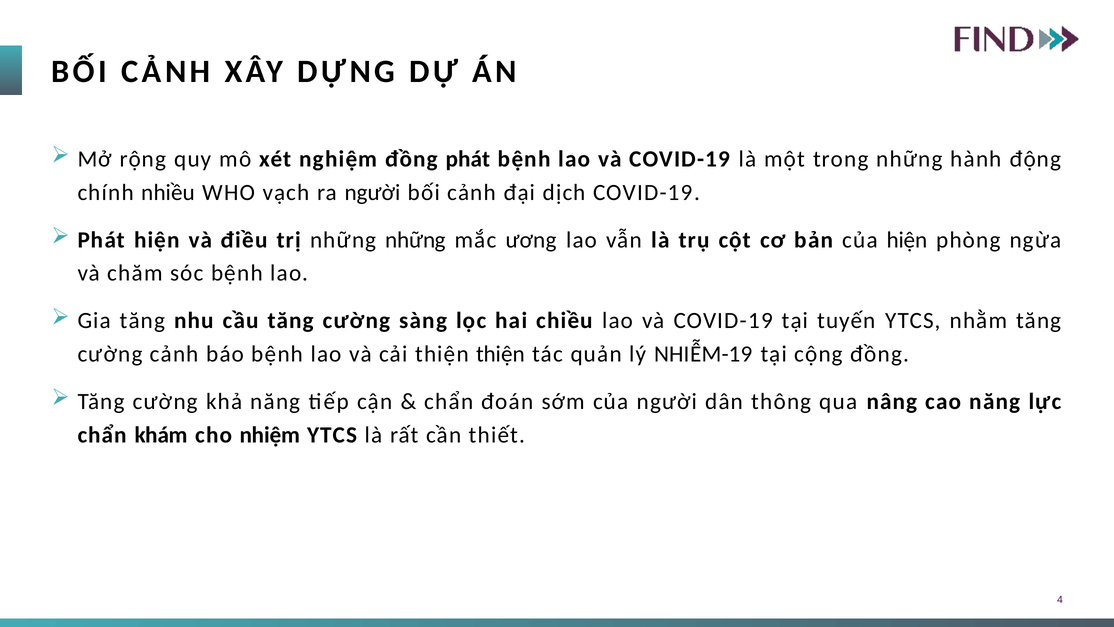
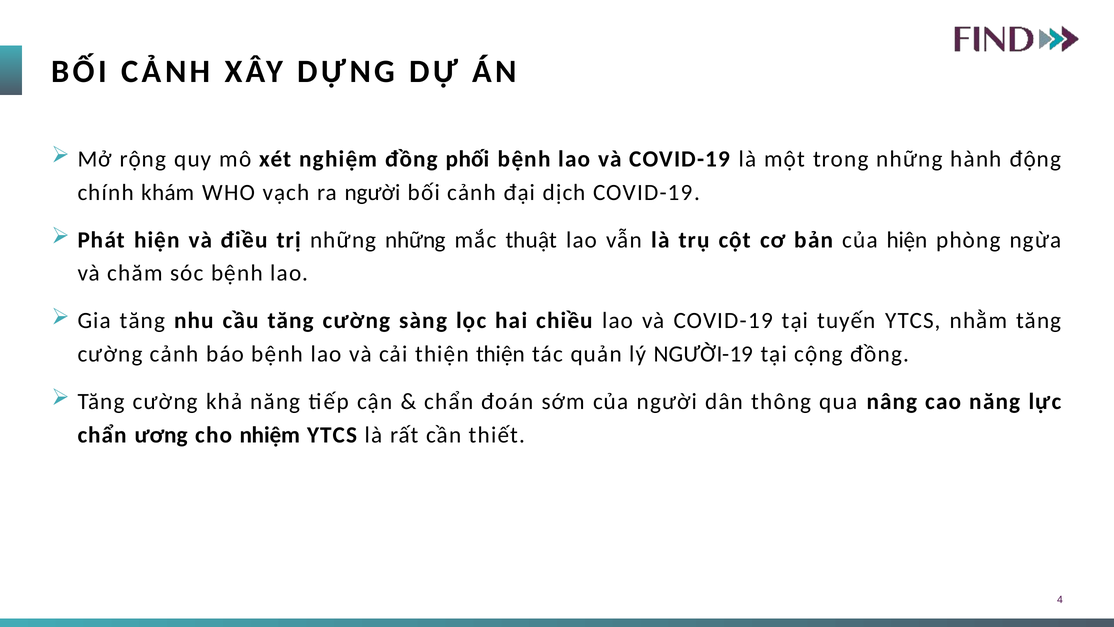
đồng phát: phát -> phối
nhiều: nhiều -> khám
ương: ương -> thuật
NHIỄM-19: NHIỄM-19 -> NGƯỜI-19
khám: khám -> ương
